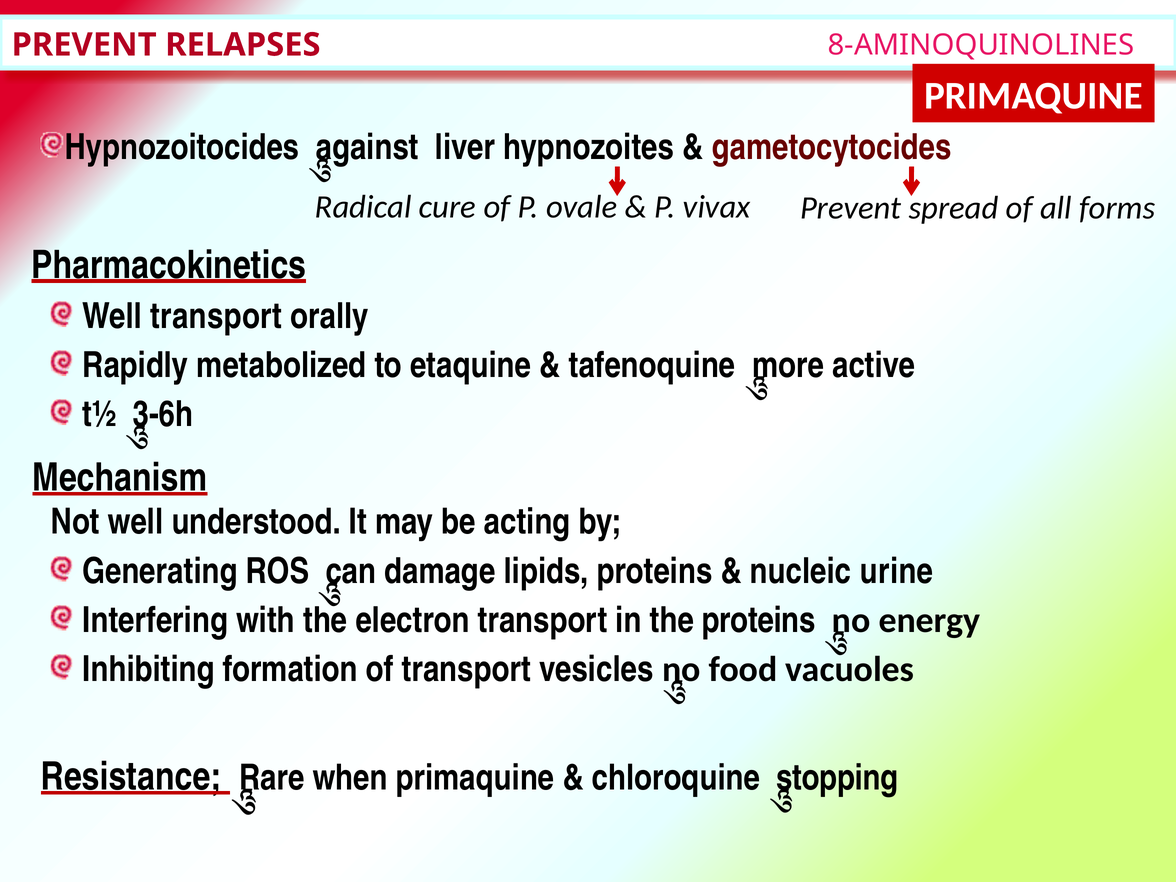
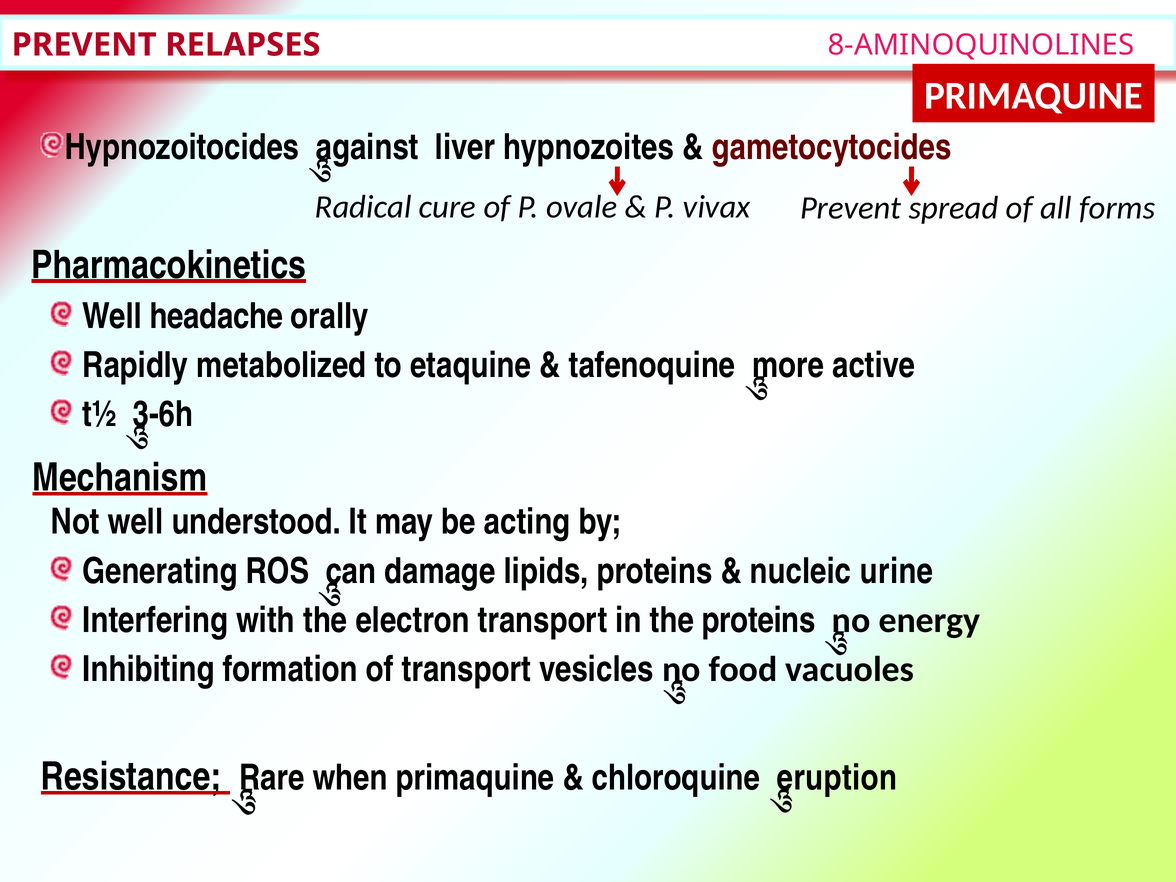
Well transport: transport -> headache
stopping: stopping -> eruption
